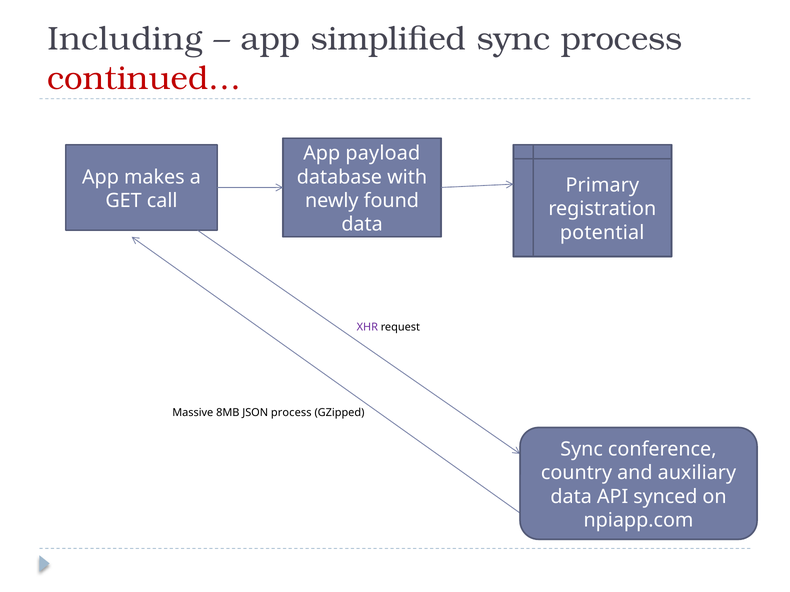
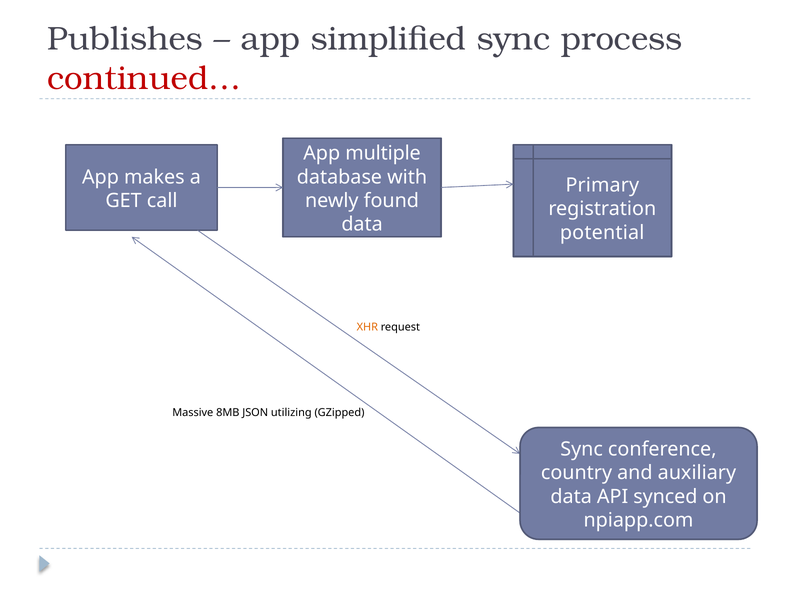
Including: Including -> Publishes
payload: payload -> multiple
XHR colour: purple -> orange
JSON process: process -> utilizing
